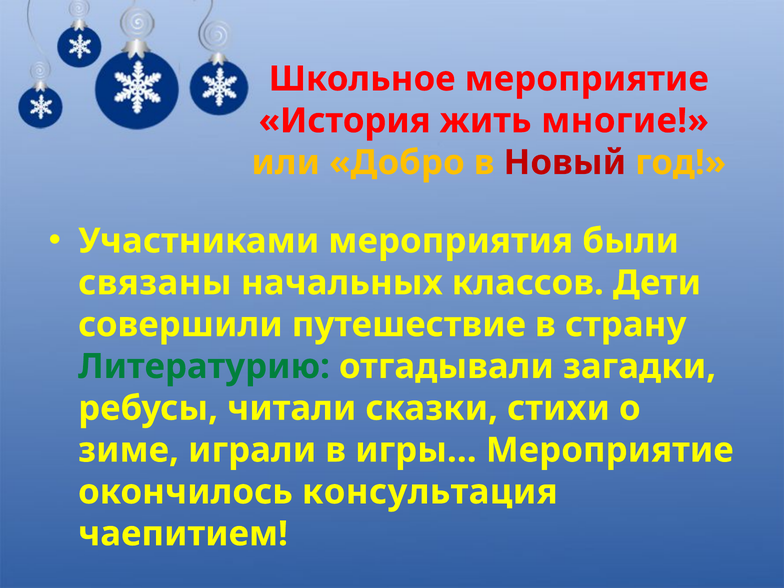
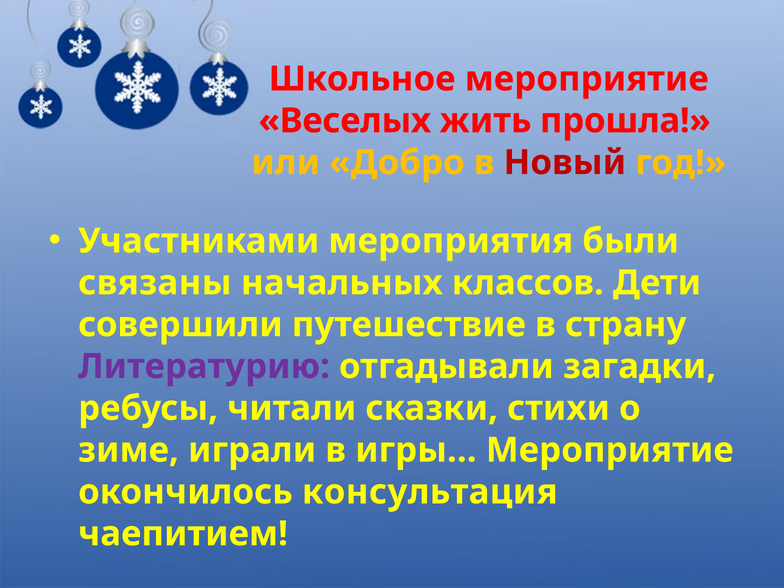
История: История -> Веселых
многие: многие -> прошла
Литературию colour: green -> purple
